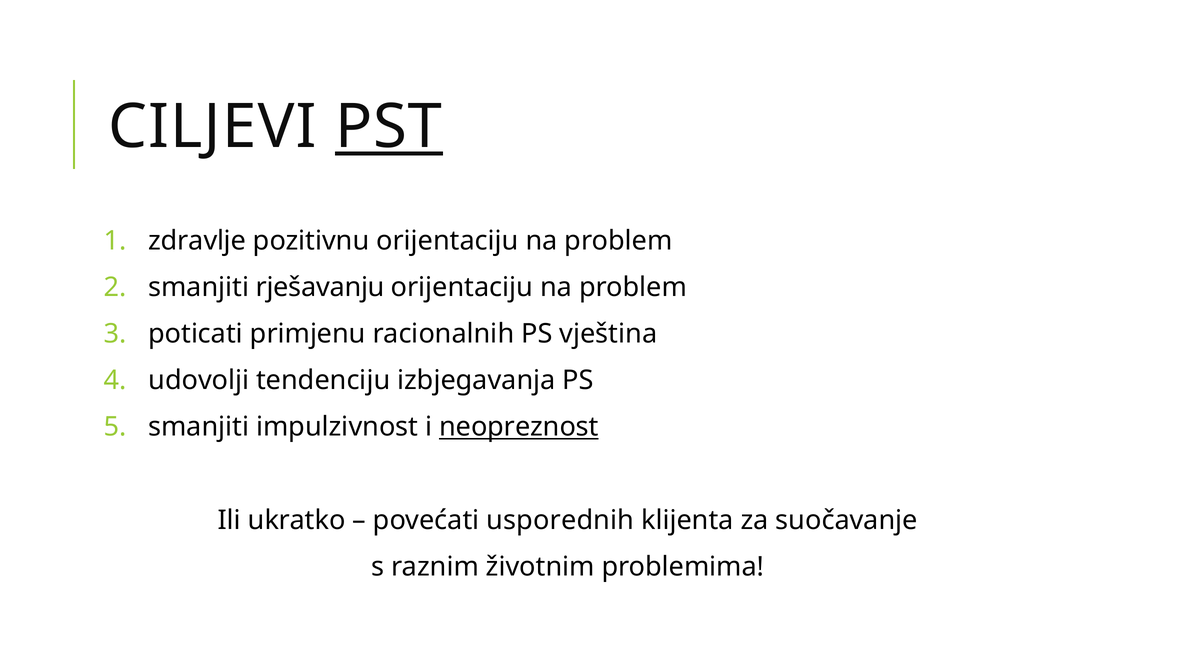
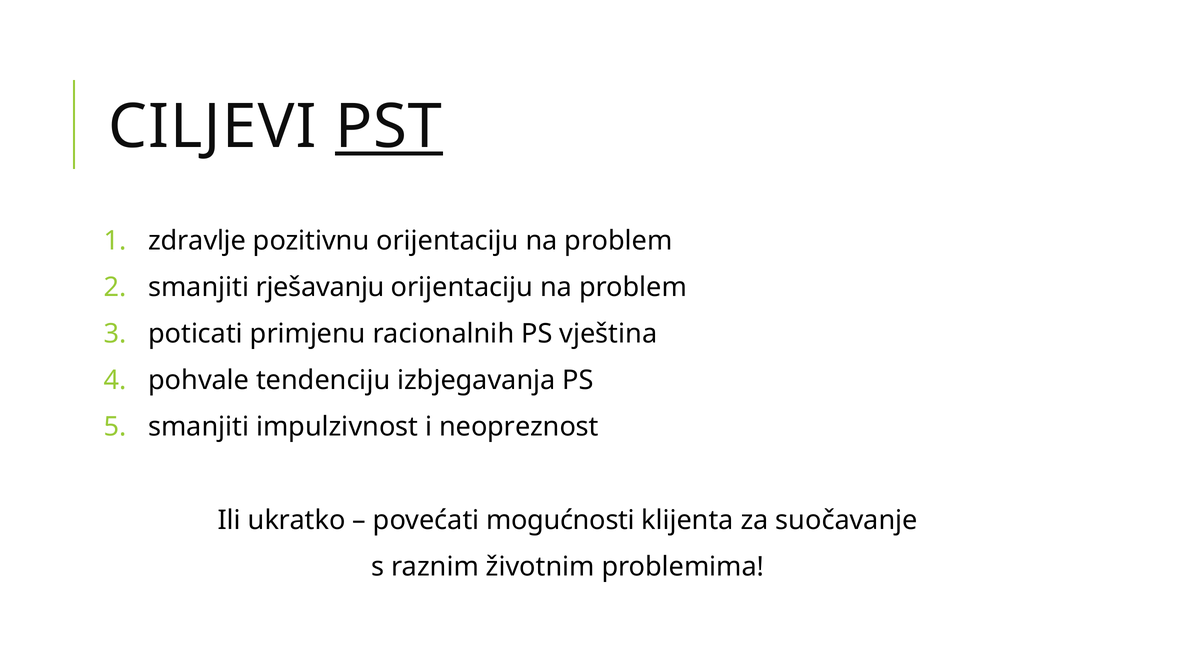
udovolji: udovolji -> pohvale
neopreznost underline: present -> none
usporednih: usporednih -> mogućnosti
